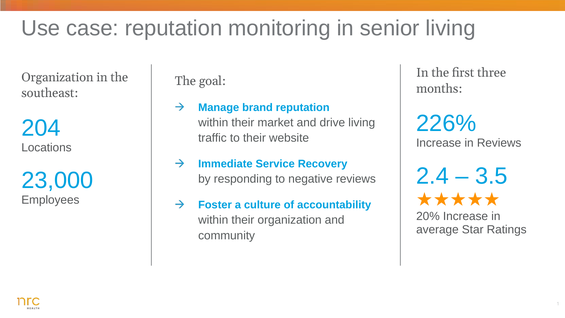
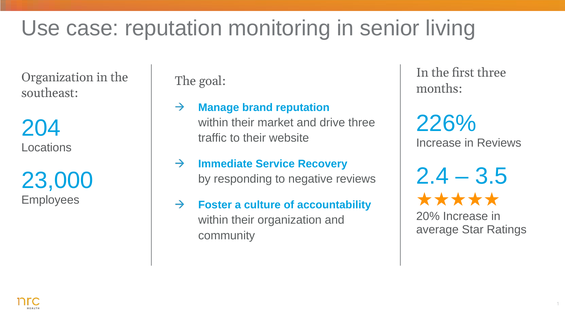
drive living: living -> three
